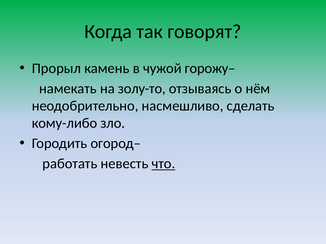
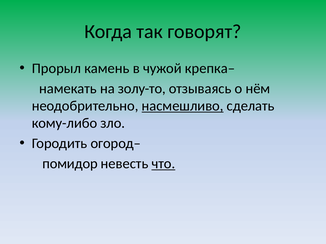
горожу–: горожу– -> крепка–
насмешливо underline: none -> present
работать: работать -> помидор
